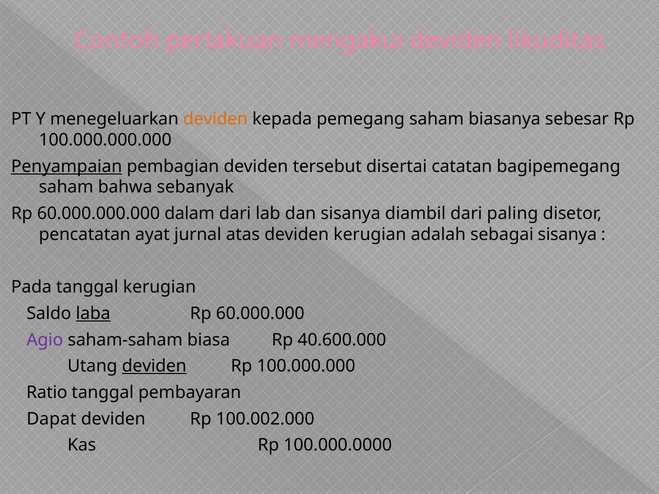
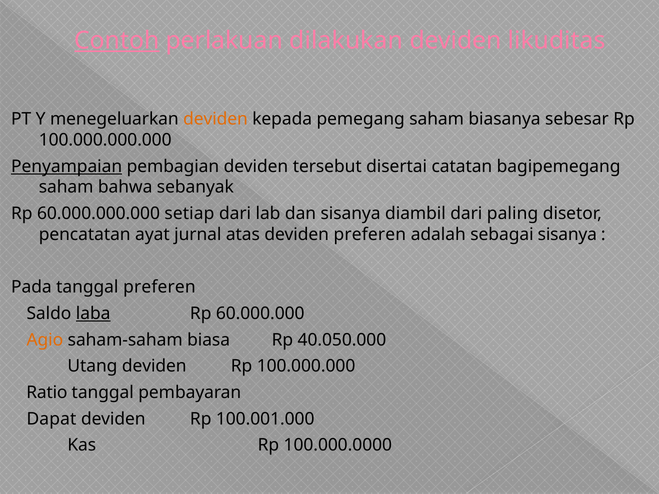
Contoh underline: none -> present
mengakui: mengakui -> dilakukan
dalam: dalam -> setiap
deviden kerugian: kerugian -> preferen
tanggal kerugian: kerugian -> preferen
Agio colour: purple -> orange
40.600.000: 40.600.000 -> 40.050.000
deviden at (154, 366) underline: present -> none
100.002.000: 100.002.000 -> 100.001.000
